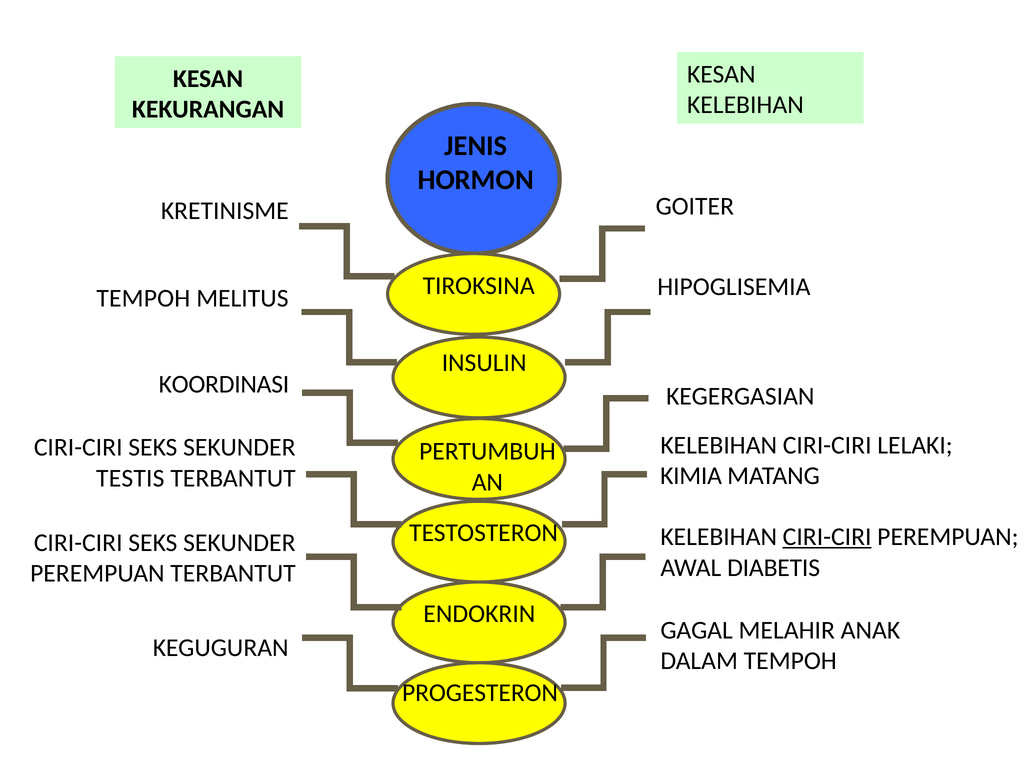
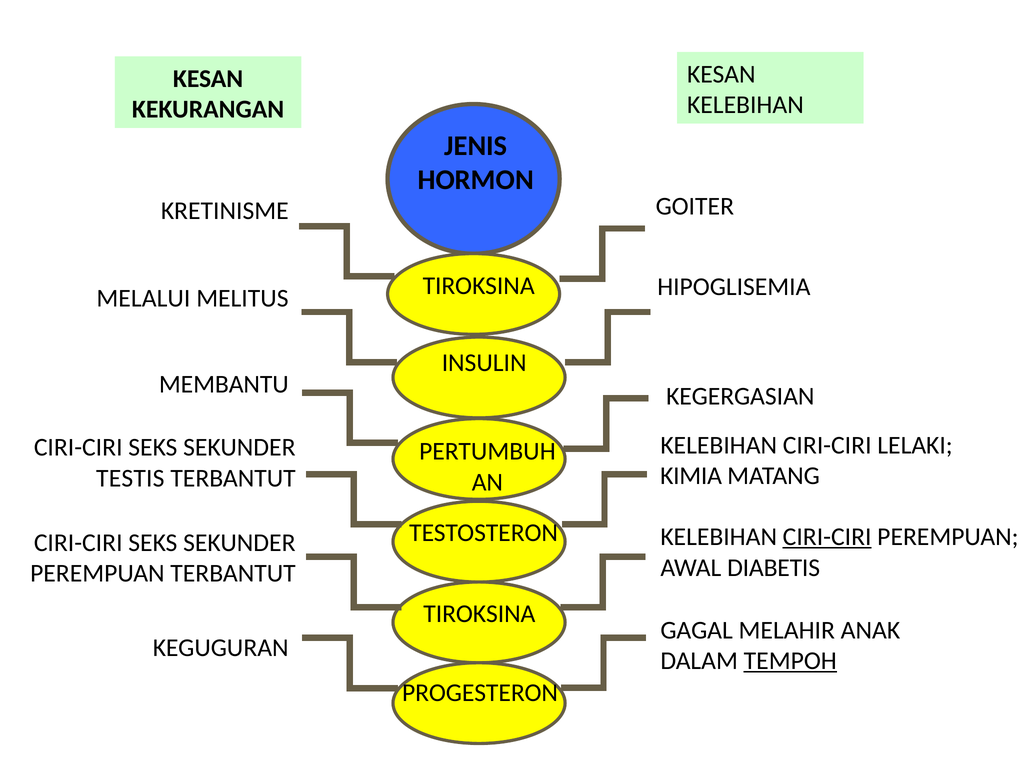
TEMPOH at (143, 298): TEMPOH -> MELALUI
KOORDINASI: KOORDINASI -> MEMBANTU
ENDOKRIN at (479, 613): ENDOKRIN -> TIROKSINA
TEMPOH at (790, 661) underline: none -> present
